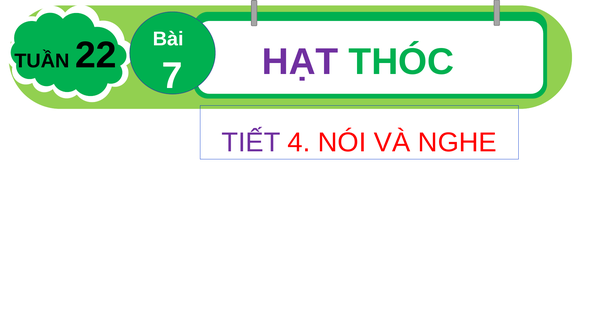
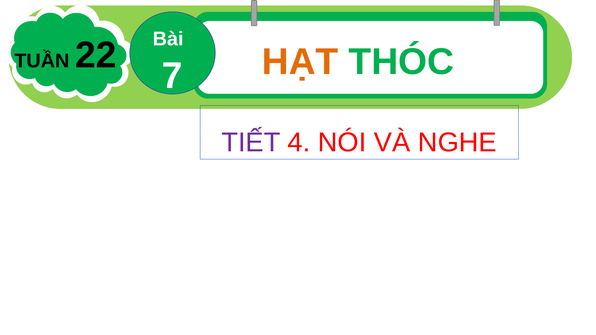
HẠT colour: purple -> orange
